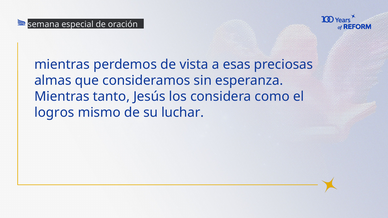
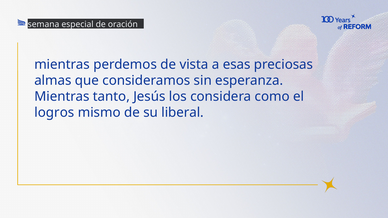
luchar: luchar -> liberal
